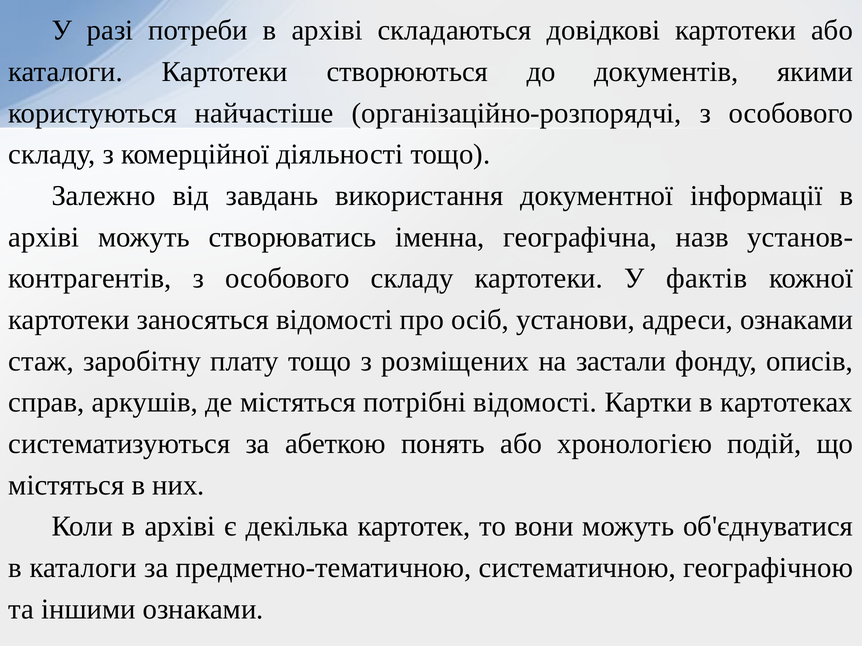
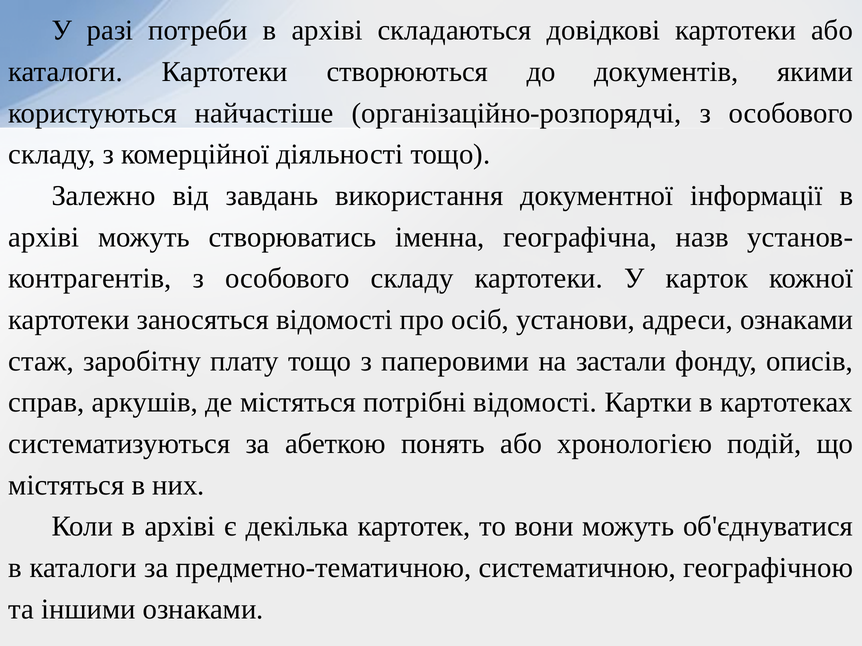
фактів: фактів -> карток
розміщених: розміщених -> паперовими
